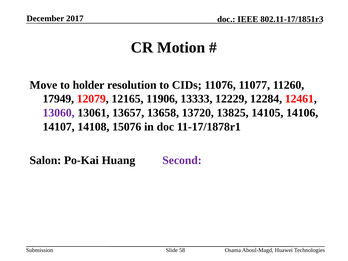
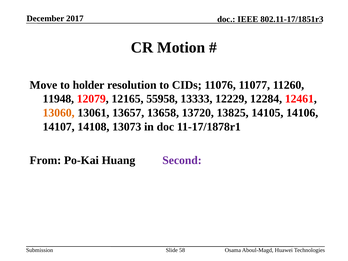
17949: 17949 -> 11948
11906: 11906 -> 55958
13060 colour: purple -> orange
15076: 15076 -> 13073
Salon: Salon -> From
